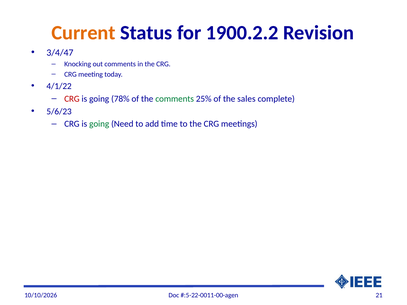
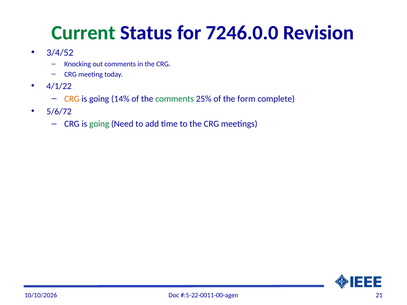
Current colour: orange -> green
1900.2.2: 1900.2.2 -> 7246.0.0
3/4/47: 3/4/47 -> 3/4/52
CRG at (72, 99) colour: red -> orange
78%: 78% -> 14%
sales: sales -> form
5/6/23: 5/6/23 -> 5/6/72
